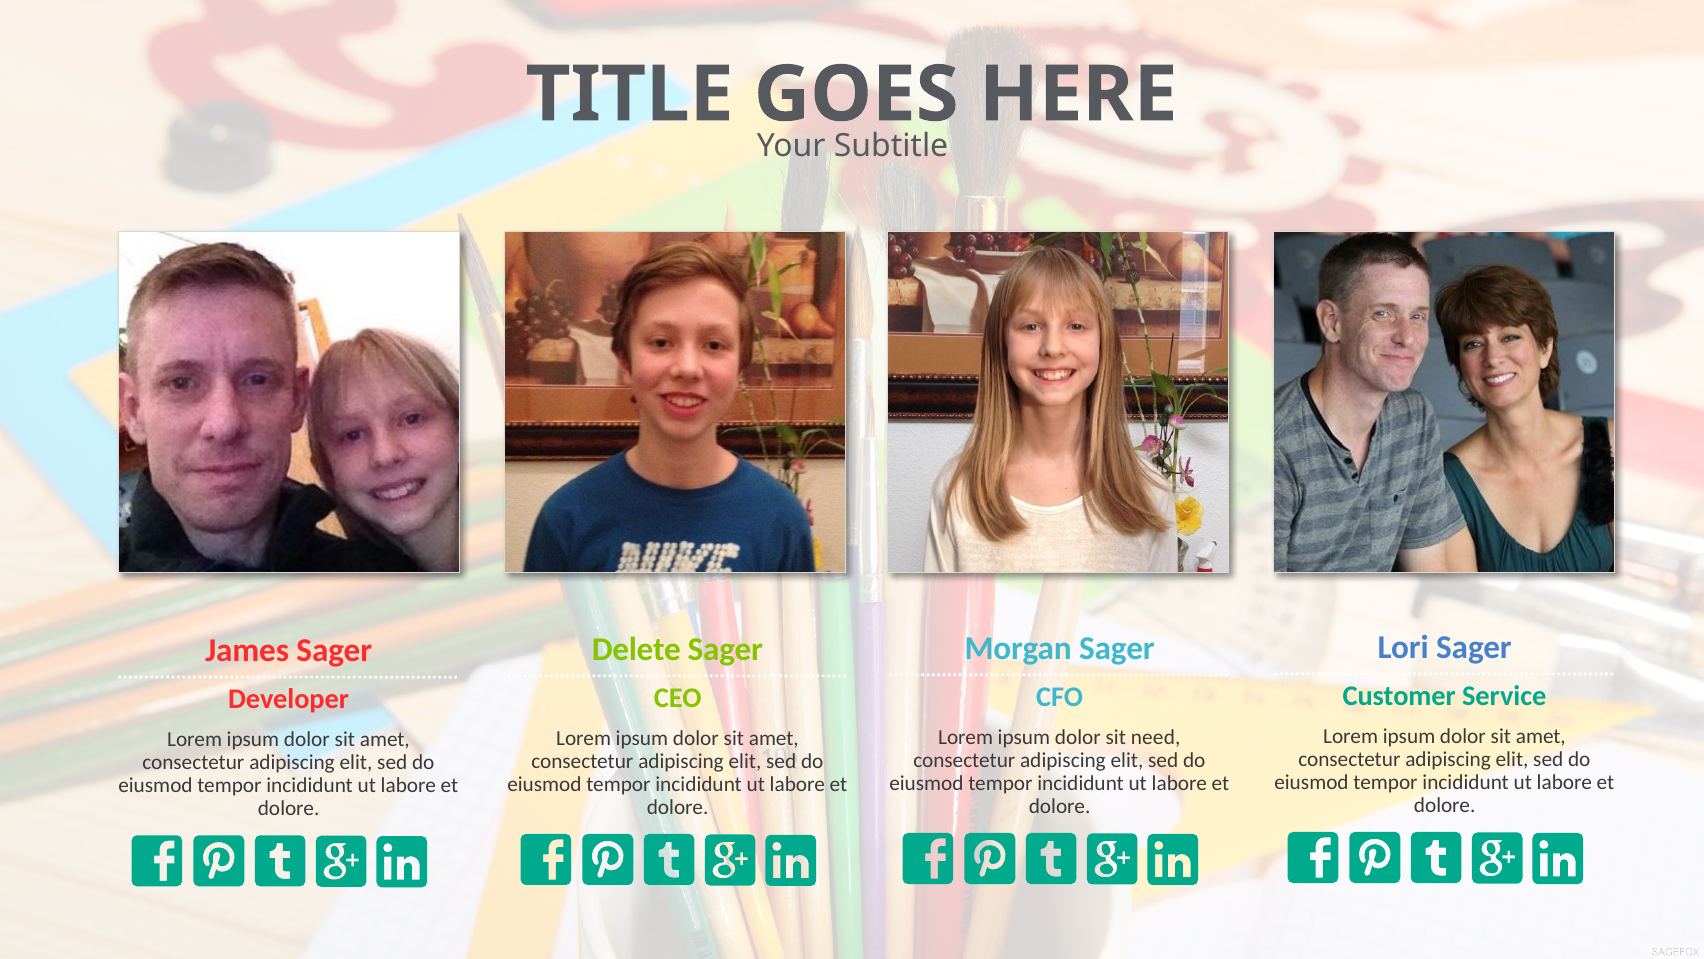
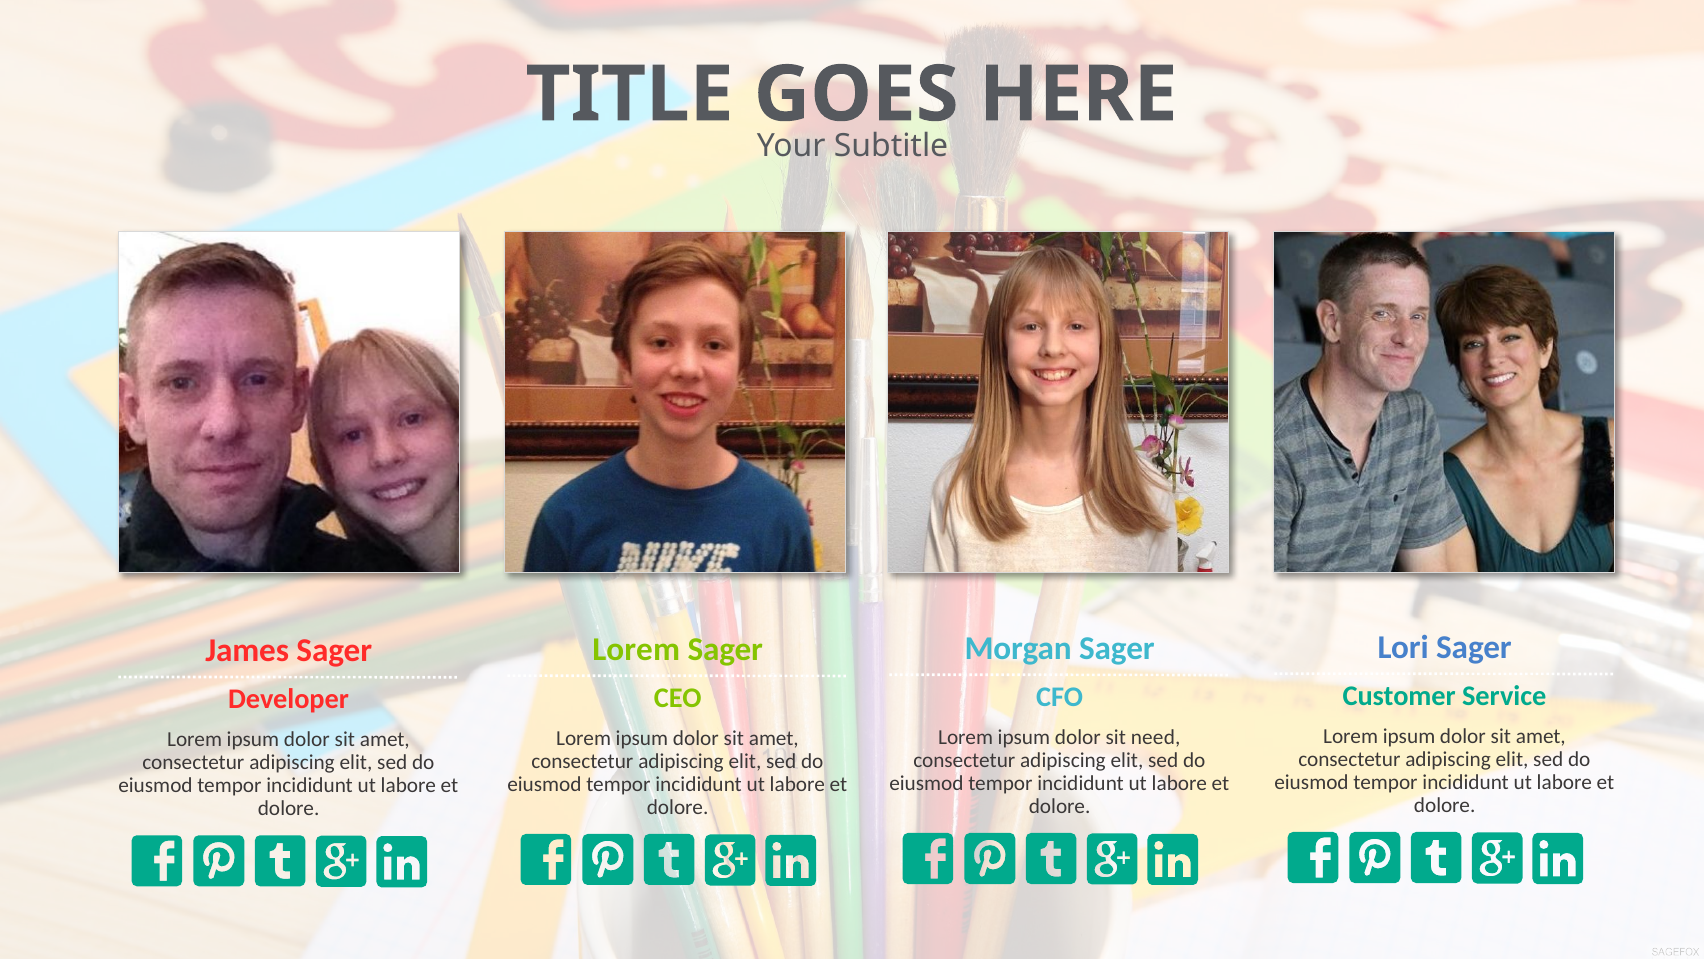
Delete at (636, 649): Delete -> Lorem
